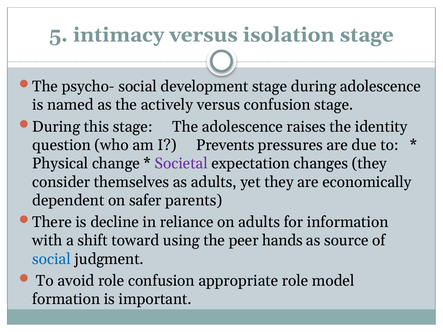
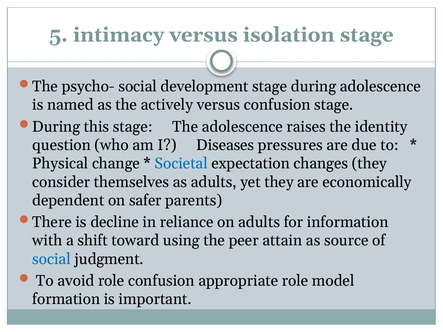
Prevents: Prevents -> Diseases
Societal colour: purple -> blue
hands: hands -> attain
